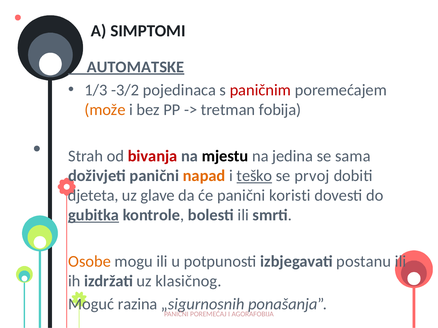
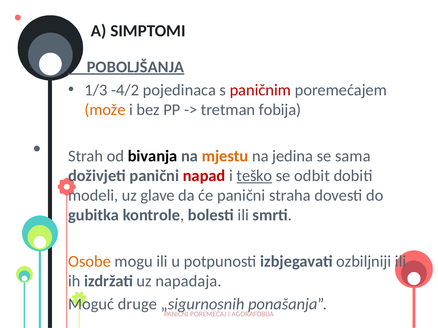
AUTOMATSKE: AUTOMATSKE -> POBOLJŠANJA
-3/2: -3/2 -> -4/2
bivanja colour: red -> black
mjestu colour: black -> orange
napad colour: orange -> red
prvoj: prvoj -> odbit
djeteta: djeteta -> modeli
koristi: koristi -> straha
gubitka underline: present -> none
postanu: postanu -> ozbiljniji
klasičnog: klasičnog -> napadaja
razina: razina -> druge
